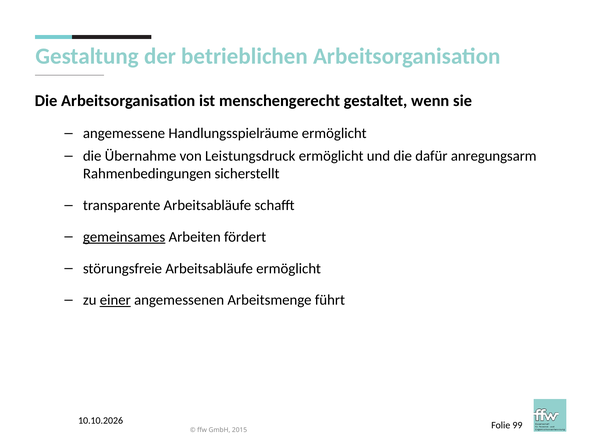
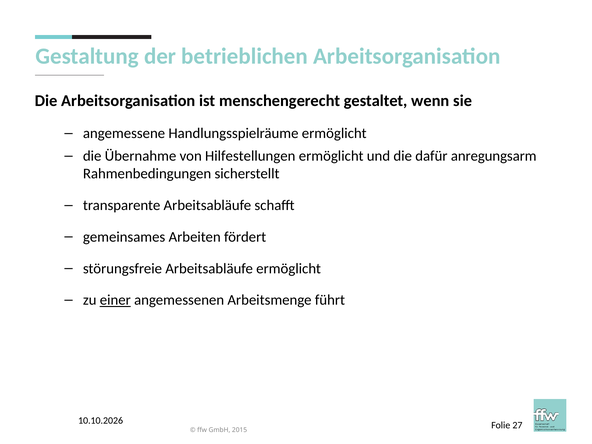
Leistungsdruck: Leistungsdruck -> Hilfestellungen
gemeinsames underline: present -> none
99: 99 -> 27
